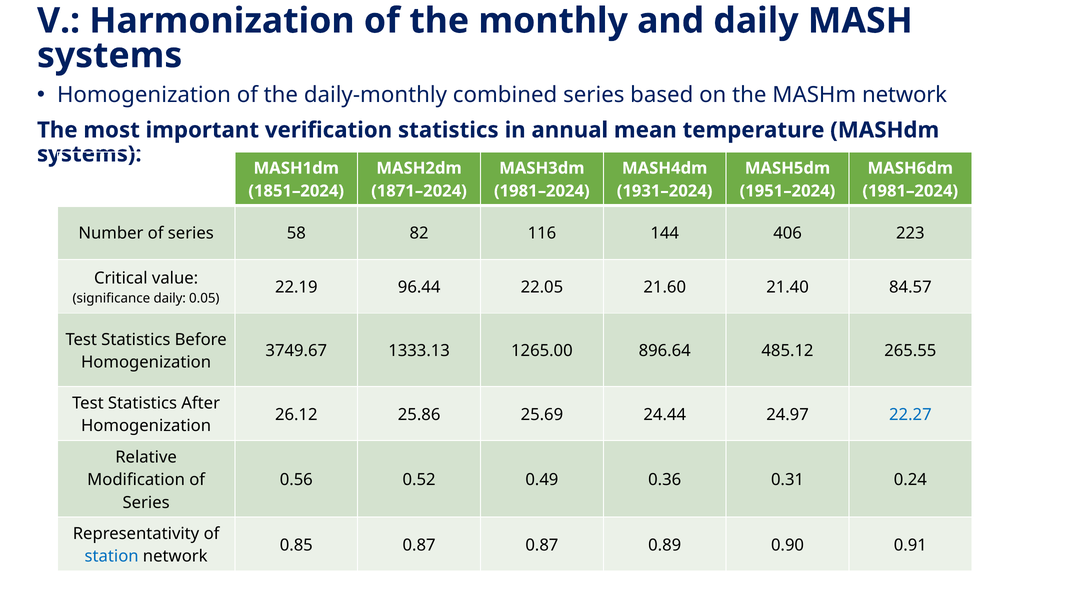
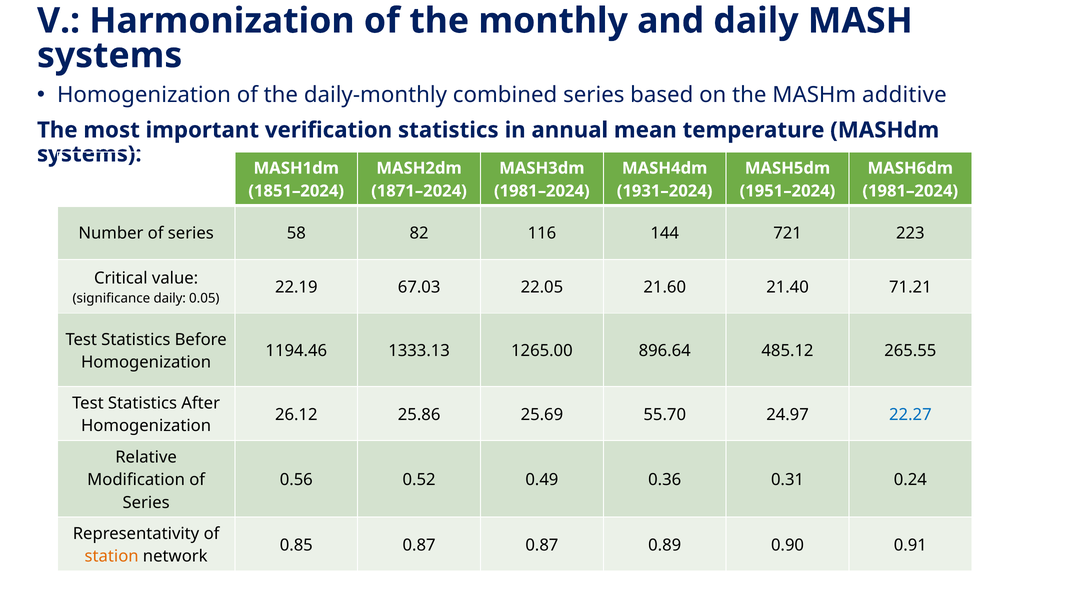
MASHm network: network -> additive
406: 406 -> 721
96.44: 96.44 -> 67.03
84.57: 84.57 -> 71.21
3749.67: 3749.67 -> 1194.46
24.44: 24.44 -> 55.70
station colour: blue -> orange
